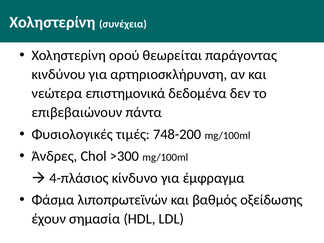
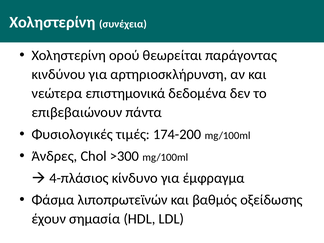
748-200: 748-200 -> 174-200
